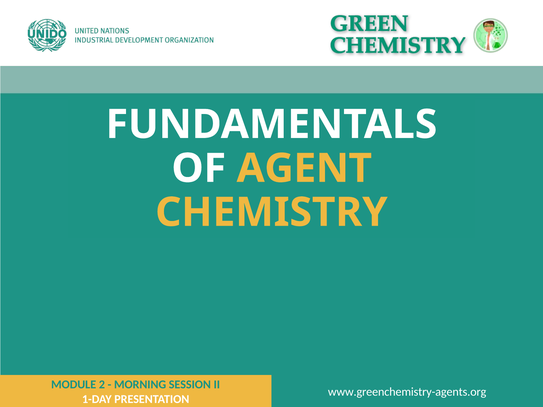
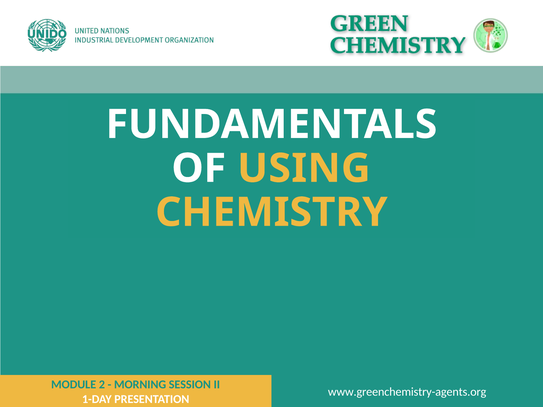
AGENT: AGENT -> USING
